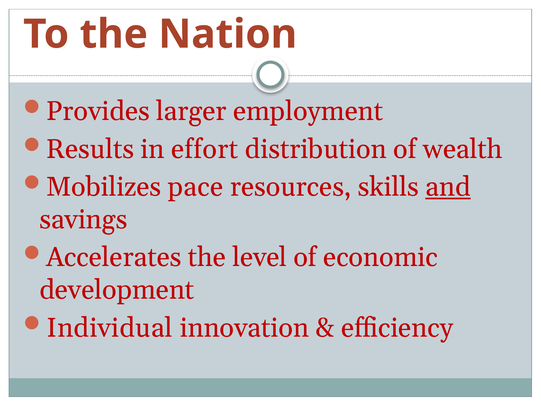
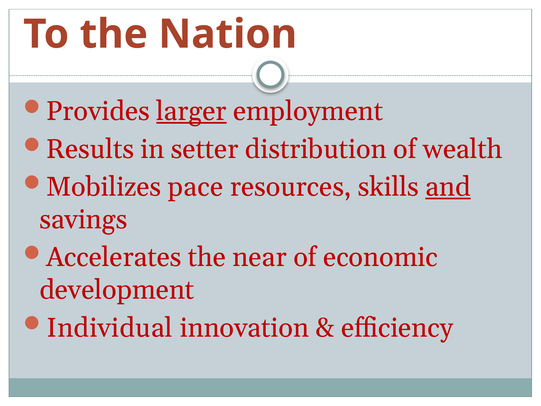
larger underline: none -> present
effort: effort -> setter
level: level -> near
